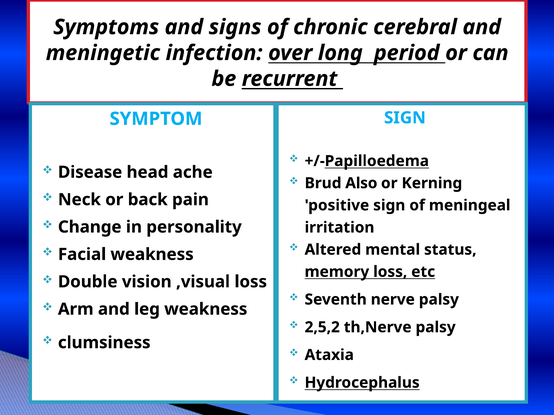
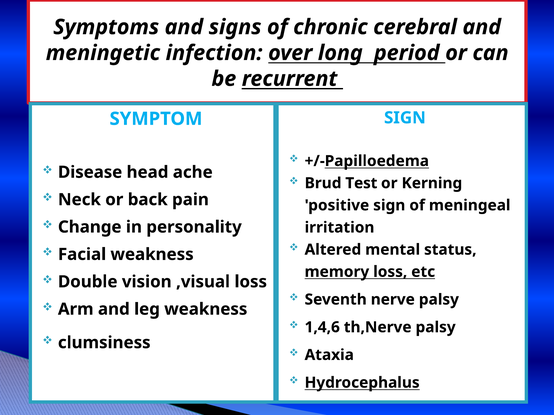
Also: Also -> Test
2,5,2: 2,5,2 -> 1,4,6
